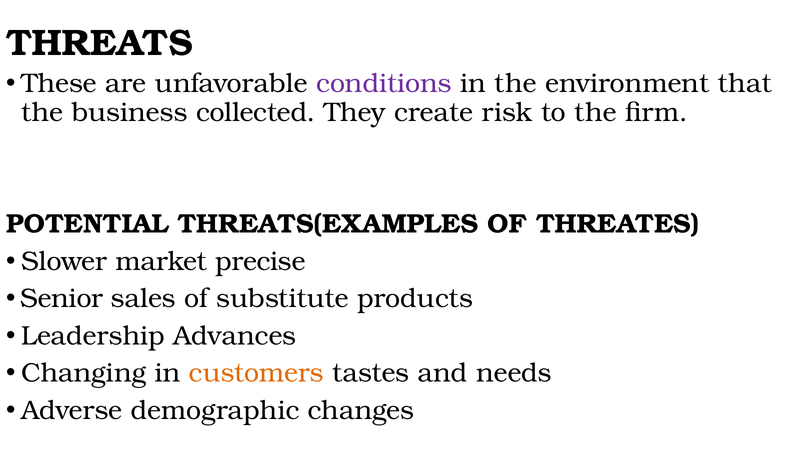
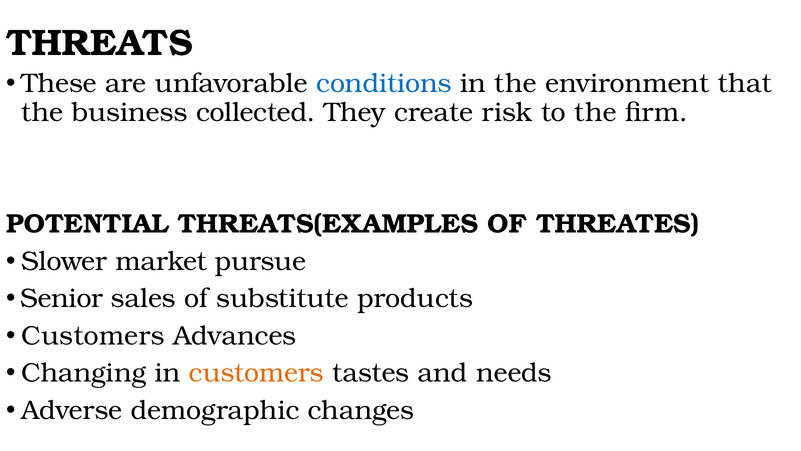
conditions colour: purple -> blue
precise: precise -> pursue
Leadership at (93, 335): Leadership -> Customers
